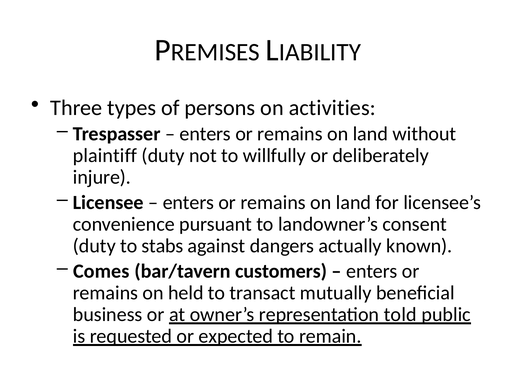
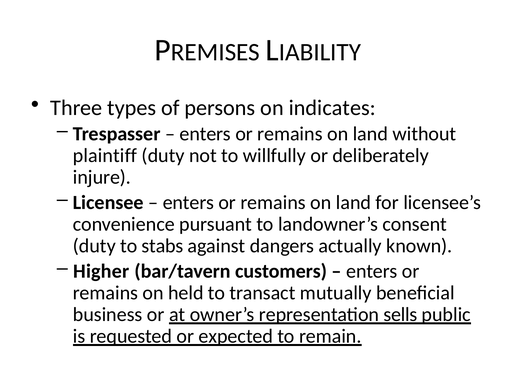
activities: activities -> indicates
Comes: Comes -> Higher
told: told -> sells
